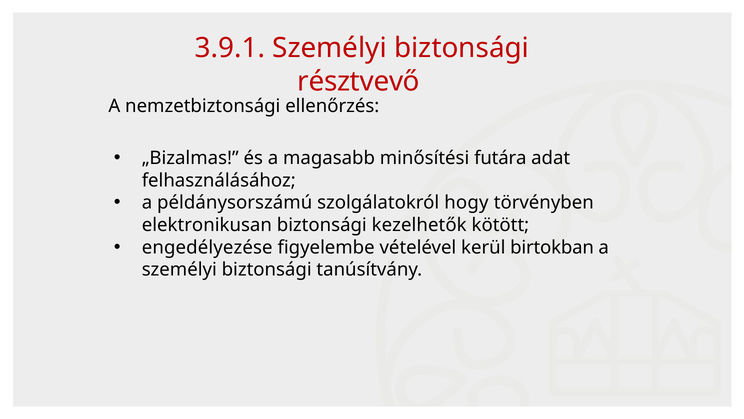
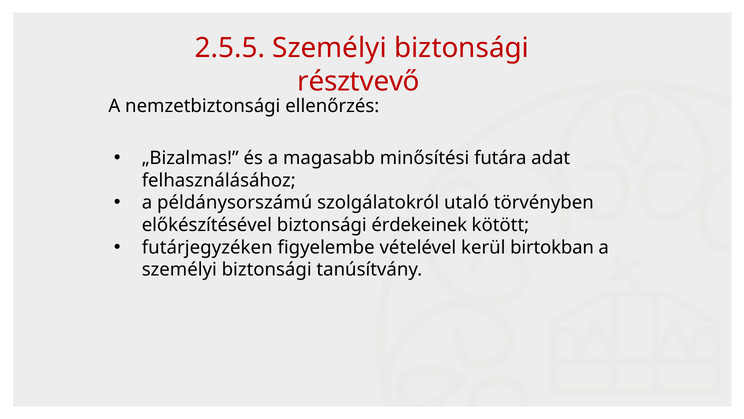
3.9.1: 3.9.1 -> 2.5.5
hogy: hogy -> utaló
elektronikusan: elektronikusan -> előkészítésével
kezelhetők: kezelhetők -> érdekeinek
engedélyezése: engedélyezése -> futárjegyzéken
